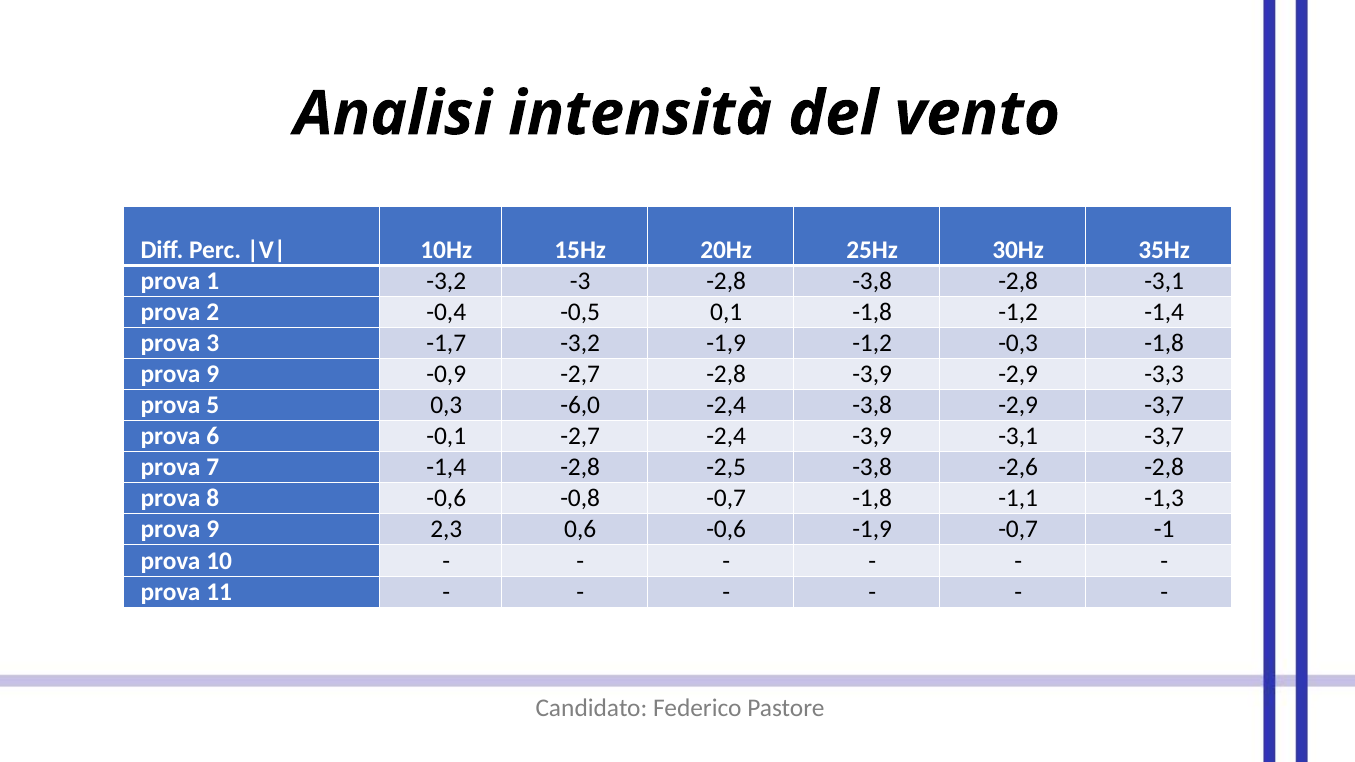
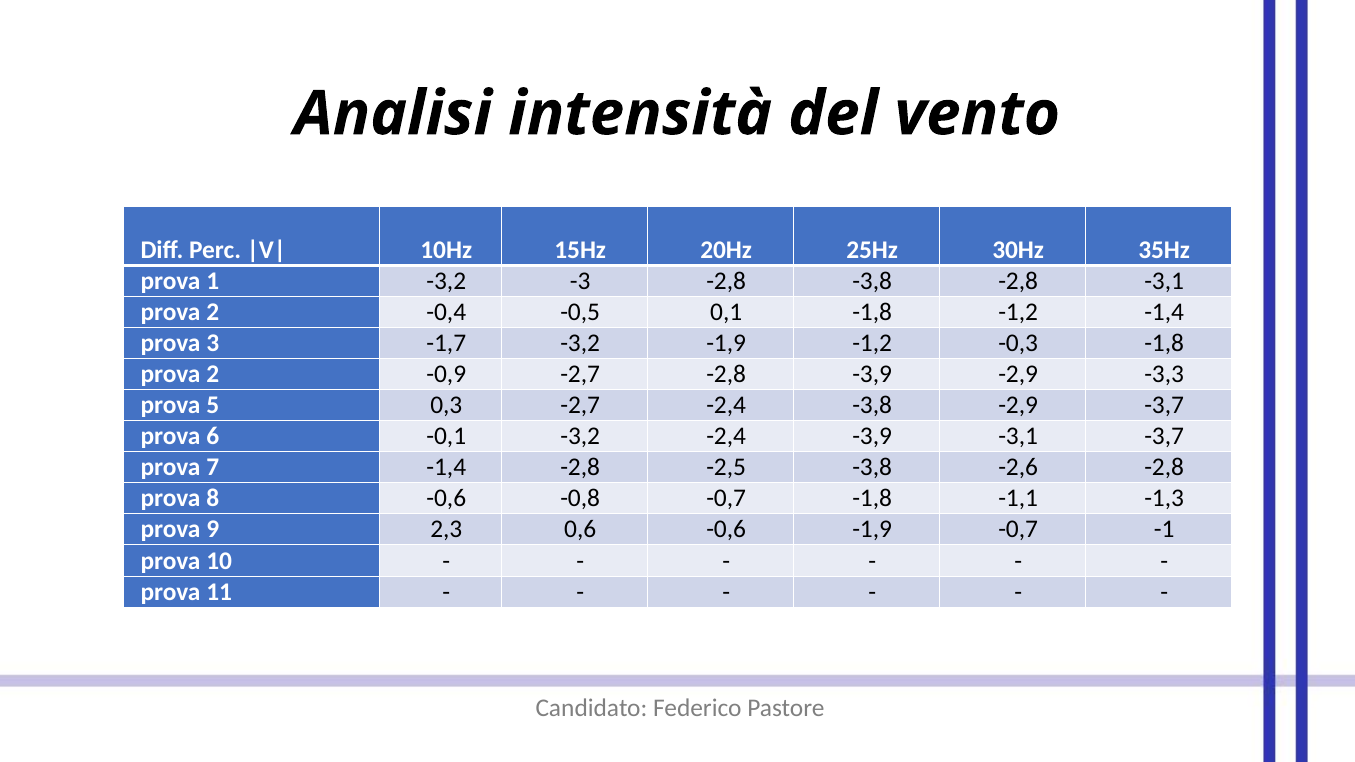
9 at (213, 374): 9 -> 2
0,3 -6,0: -6,0 -> -2,7
-0,1 -2,7: -2,7 -> -3,2
